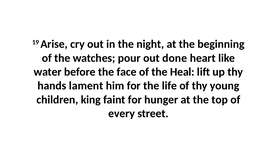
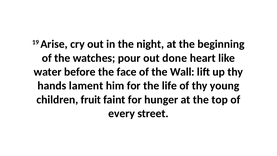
Heal: Heal -> Wall
king: king -> fruit
